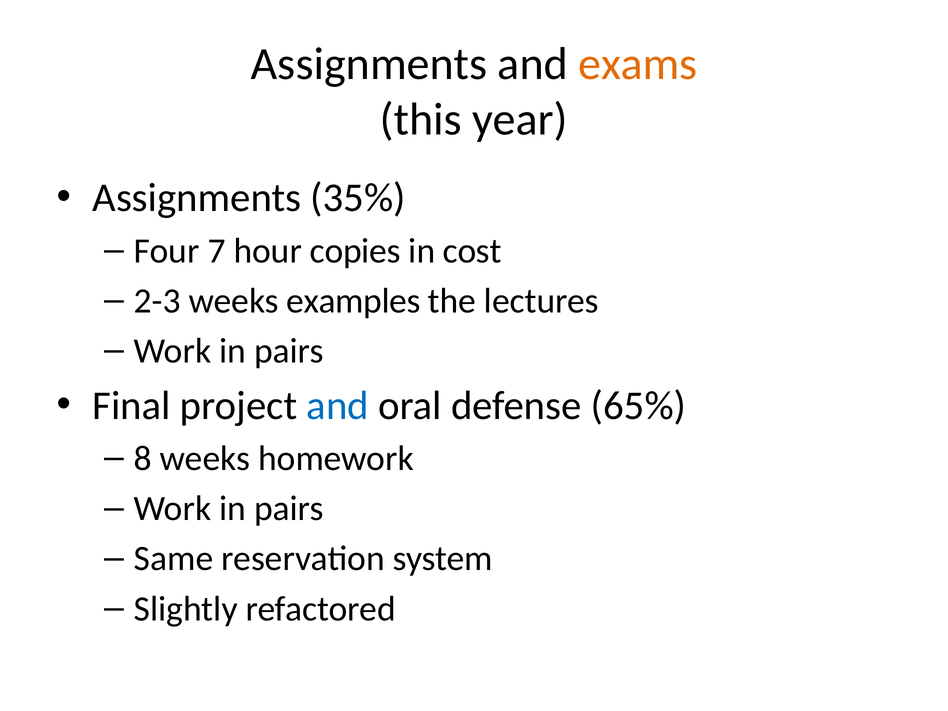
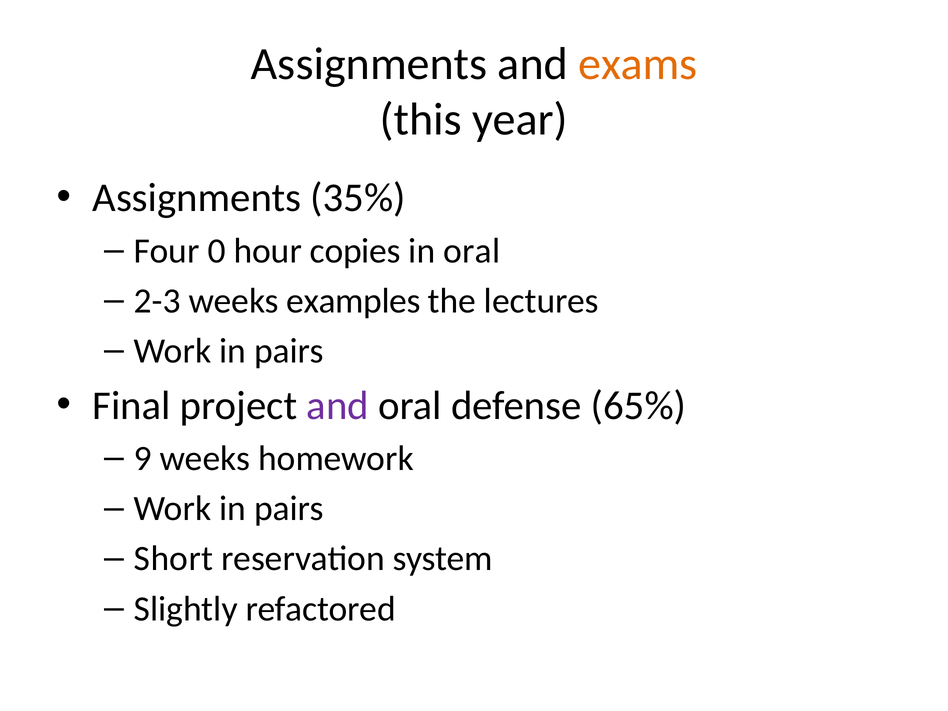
7: 7 -> 0
in cost: cost -> oral
and at (338, 406) colour: blue -> purple
8: 8 -> 9
Same: Same -> Short
